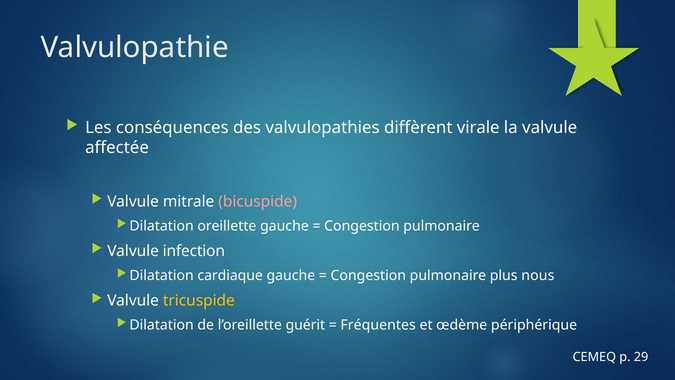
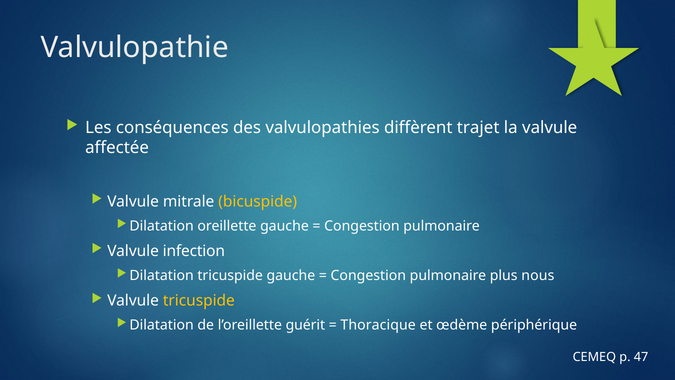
virale: virale -> trajet
bicuspide colour: pink -> yellow
Dilatation cardiaque: cardiaque -> tricuspide
Fréquentes: Fréquentes -> Thoracique
29: 29 -> 47
